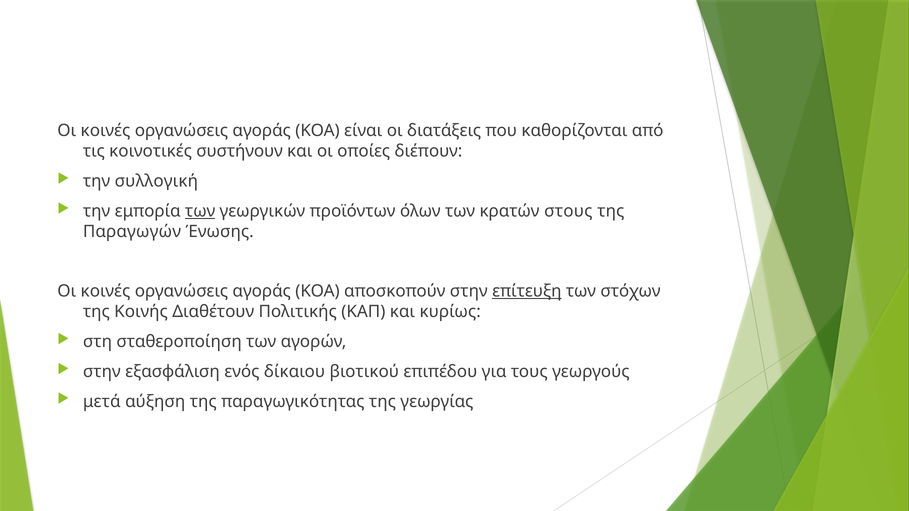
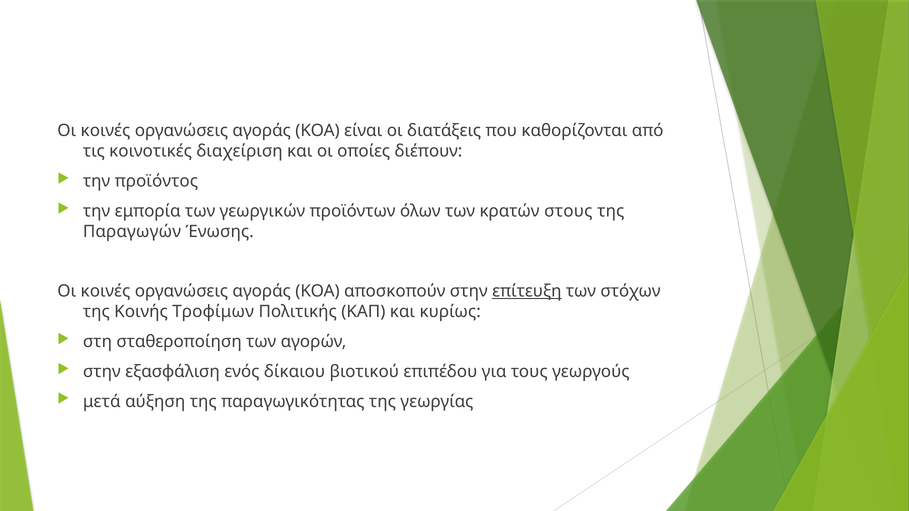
συστήνουν: συστήνουν -> διαχείριση
συλλογική: συλλογική -> προϊόντος
των at (200, 211) underline: present -> none
Διαθέτουν: Διαθέτουν -> Τροφίμων
